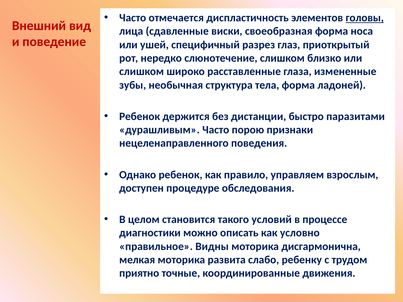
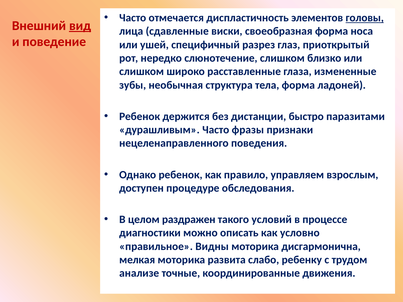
вид underline: none -> present
порою: порою -> фразы
становится: становится -> раздражен
приятно: приятно -> анализе
